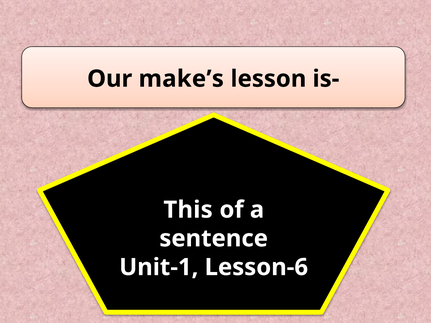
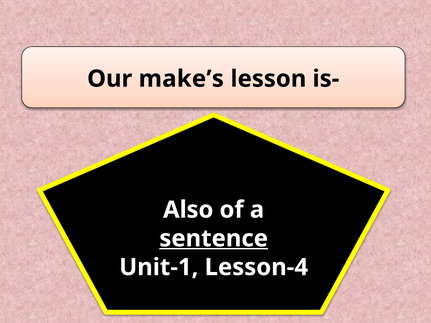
This: This -> Also
sentence underline: none -> present
Lesson-6: Lesson-6 -> Lesson-4
